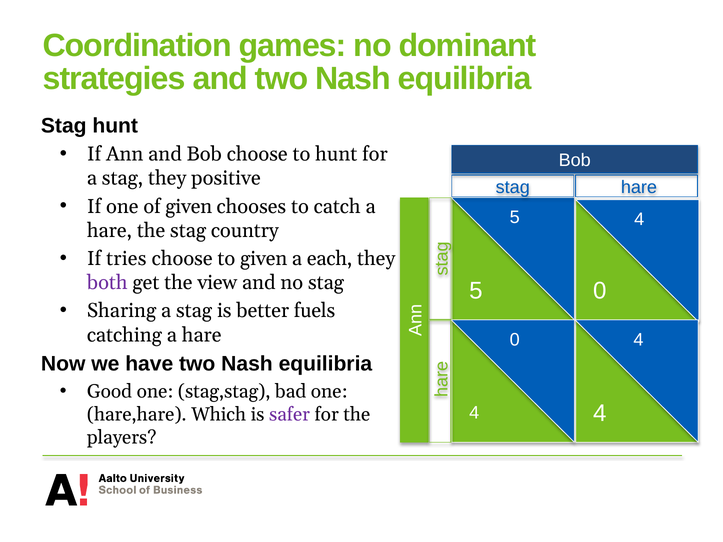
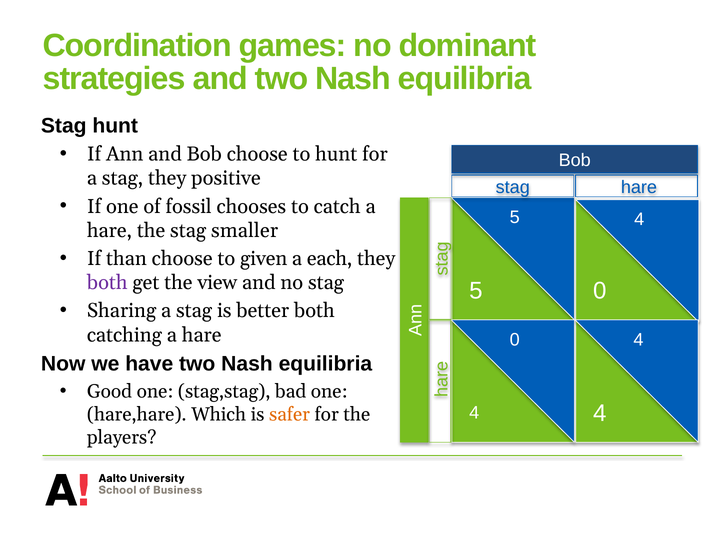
of given: given -> fossil
country: country -> smaller
tries: tries -> than
better fuels: fuels -> both
safer colour: purple -> orange
